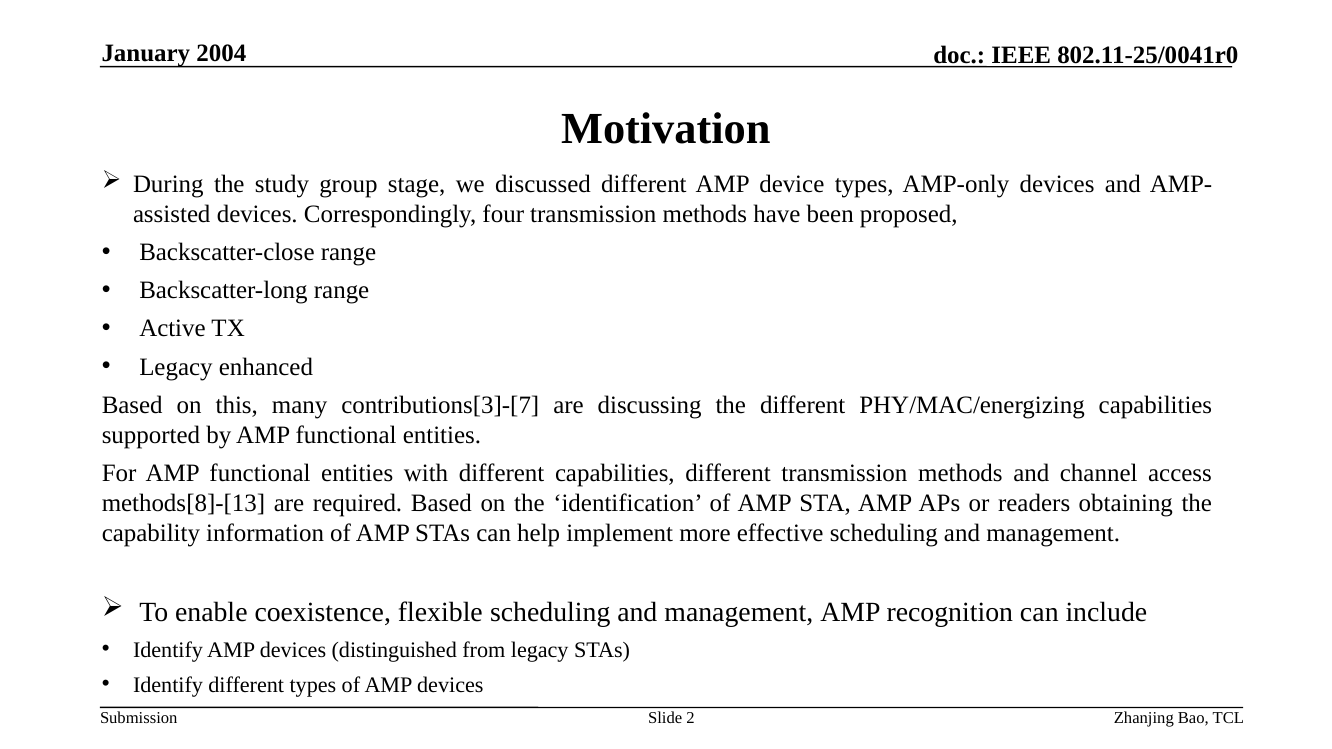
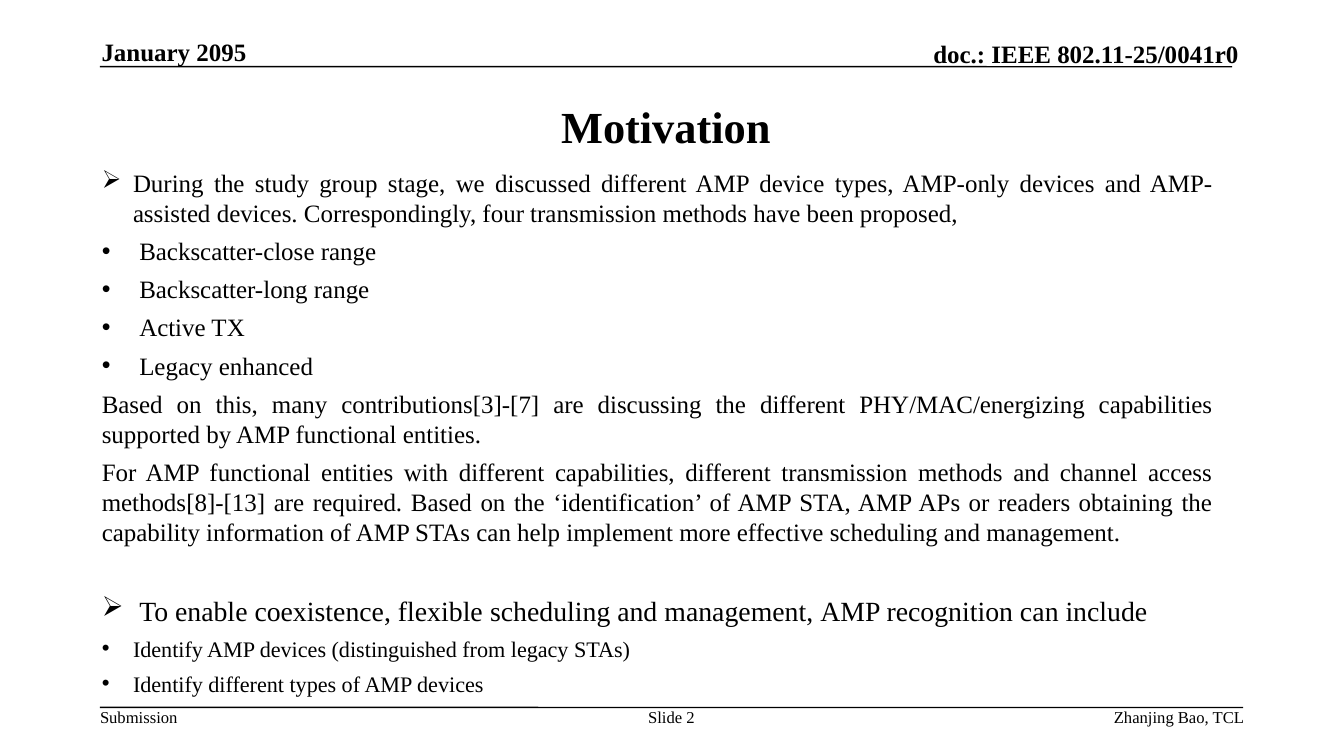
2004: 2004 -> 2095
